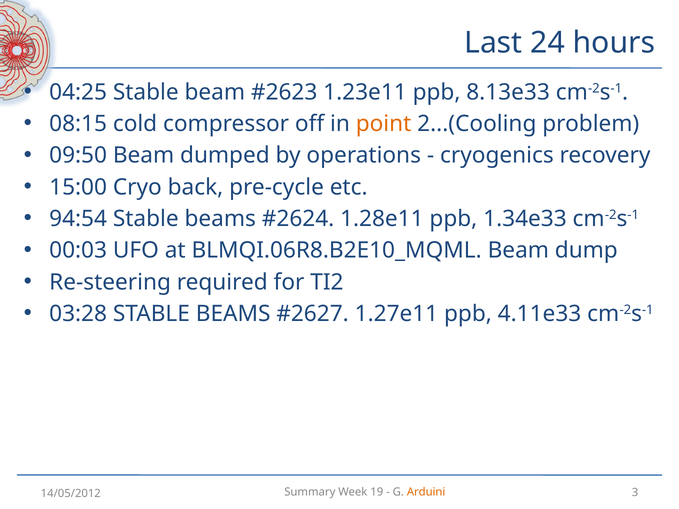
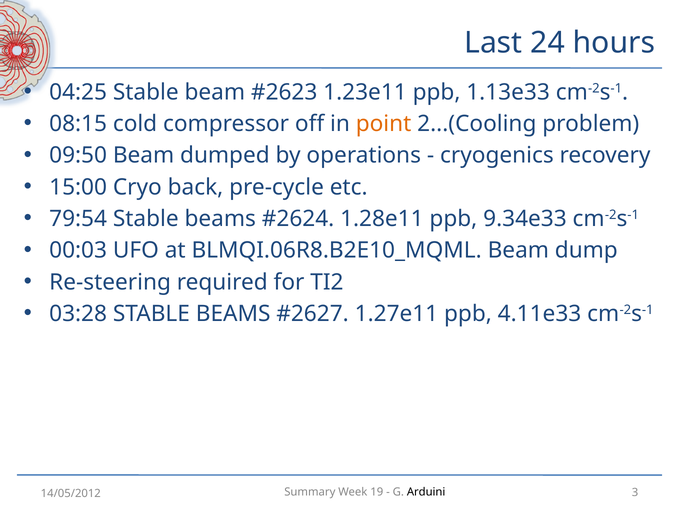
8.13e33: 8.13e33 -> 1.13e33
94:54: 94:54 -> 79:54
1.34e33: 1.34e33 -> 9.34e33
Arduini colour: orange -> black
